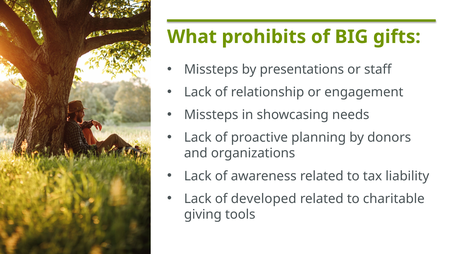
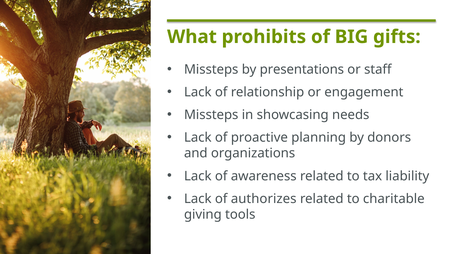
developed: developed -> authorizes
